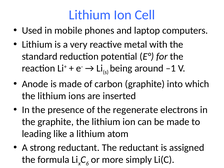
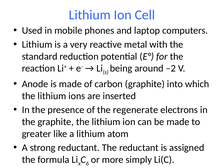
–1: –1 -> –2
leading: leading -> greater
